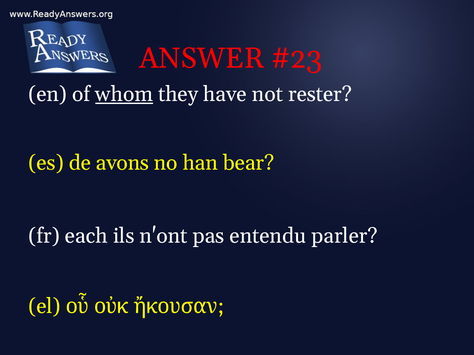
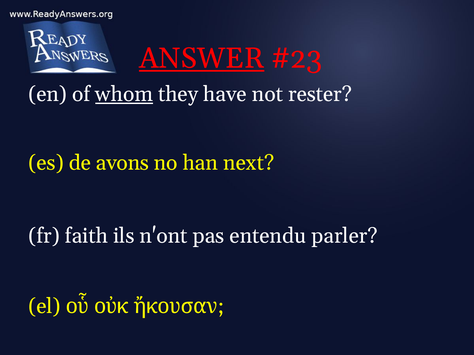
ANSWER underline: none -> present
bear: bear -> next
each: each -> faith
